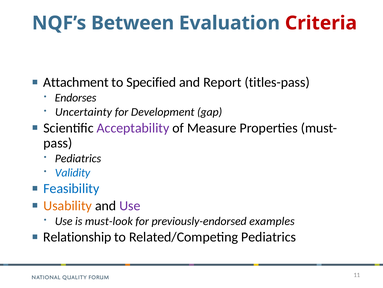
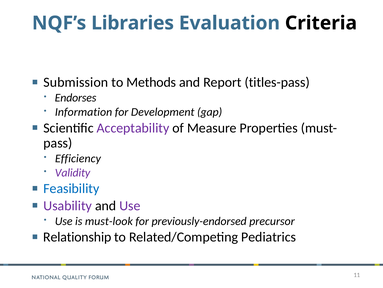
Between: Between -> Libraries
Criteria colour: red -> black
Attachment: Attachment -> Submission
Specified: Specified -> Methods
Uncertainty: Uncertainty -> Information
Pediatrics at (78, 158): Pediatrics -> Efficiency
Validity colour: blue -> purple
Usability colour: orange -> purple
examples: examples -> precursor
